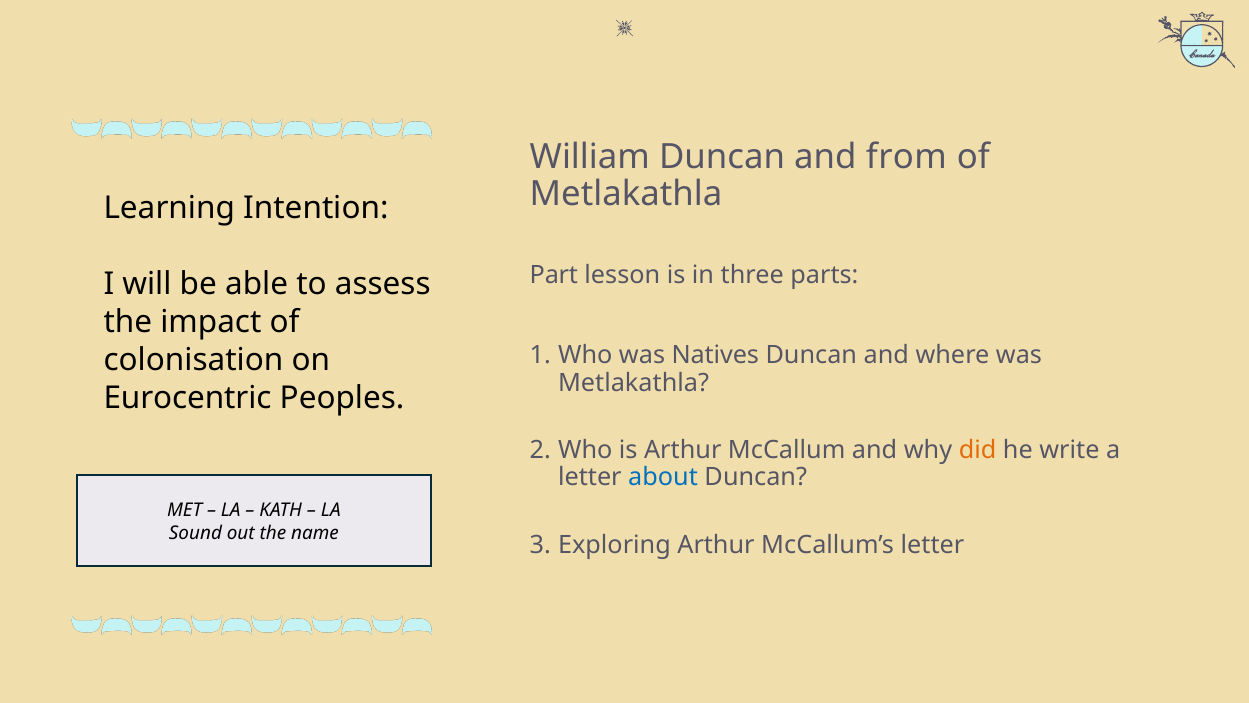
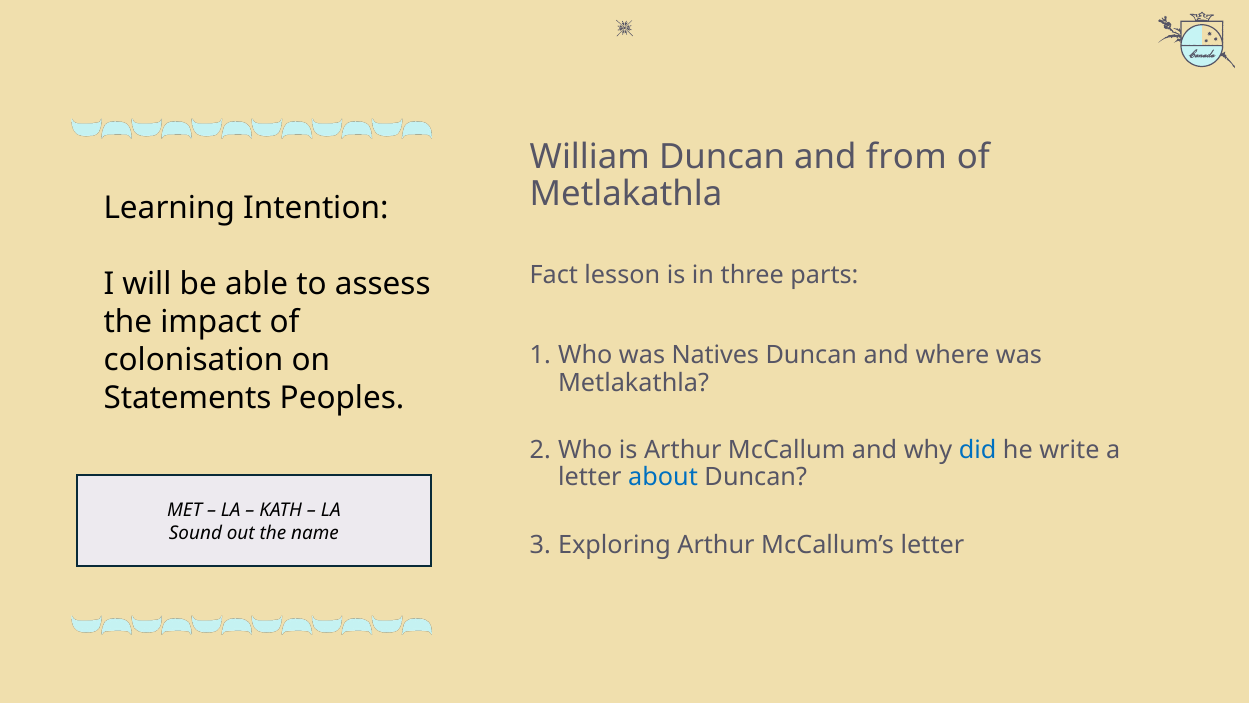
Part: Part -> Fact
Eurocentric: Eurocentric -> Statements
did colour: orange -> blue
